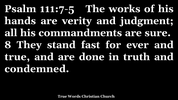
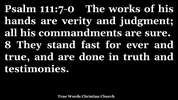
111:7-5: 111:7-5 -> 111:7-0
condemned: condemned -> testimonies
